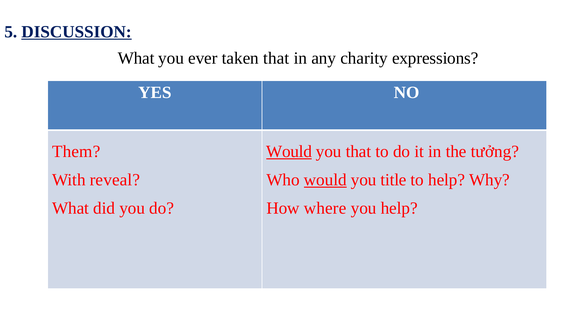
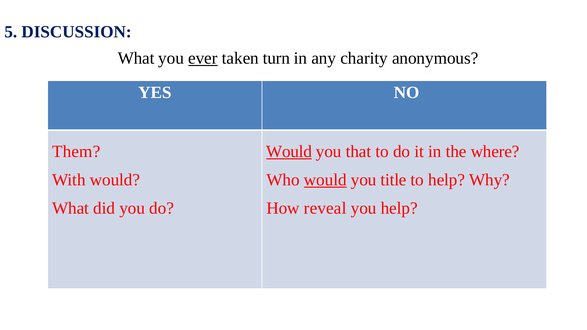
DISCUSSION underline: present -> none
ever underline: none -> present
taken that: that -> turn
expressions: expressions -> anonymous
tưởng: tưởng -> where
With reveal: reveal -> would
where: where -> reveal
